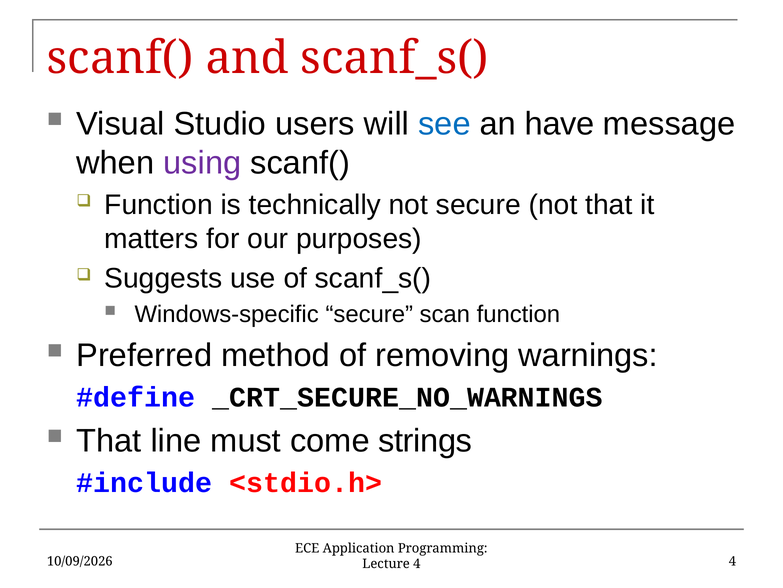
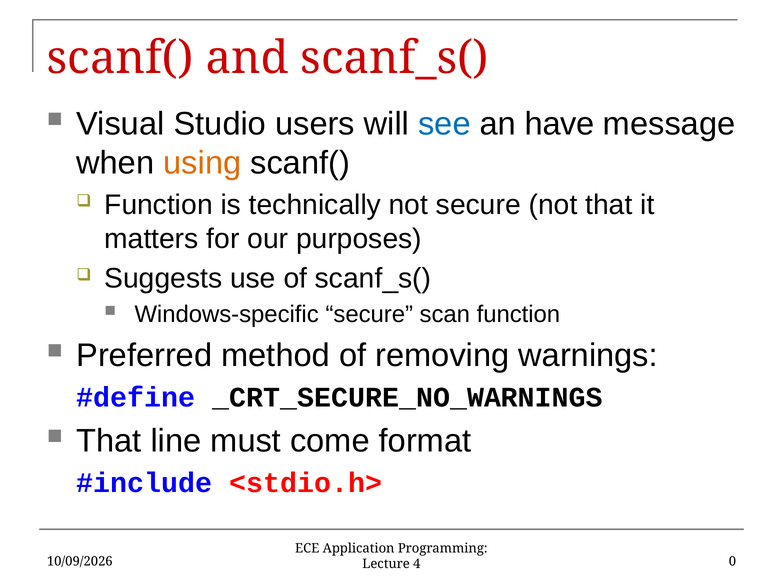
using colour: purple -> orange
strings: strings -> format
4 4: 4 -> 0
